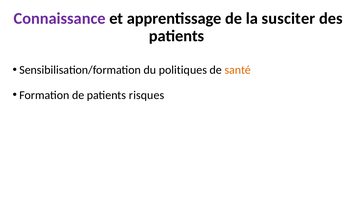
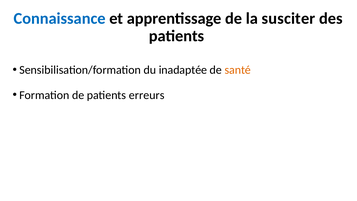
Connaissance colour: purple -> blue
politiques: politiques -> inadaptée
risques: risques -> erreurs
